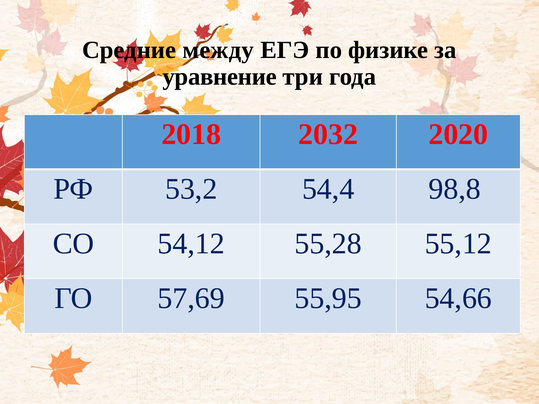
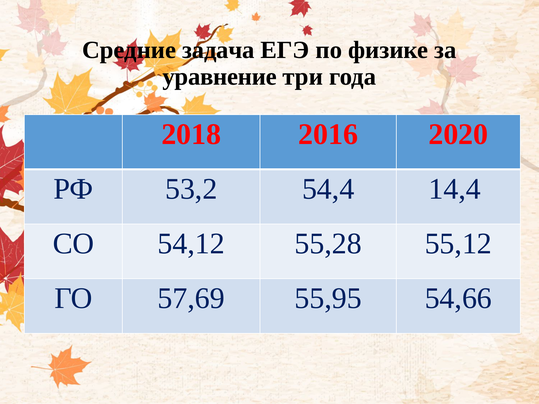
между: между -> задача
2032: 2032 -> 2016
98,8: 98,8 -> 14,4
